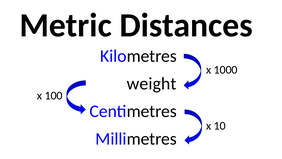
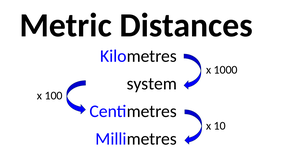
weight: weight -> system
